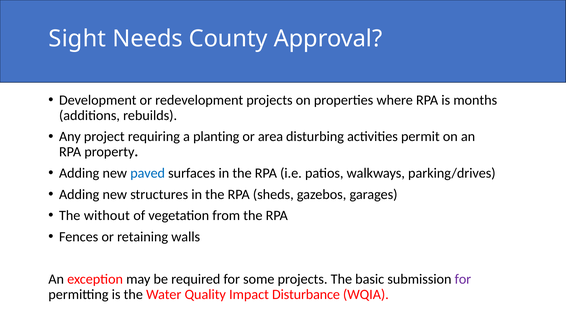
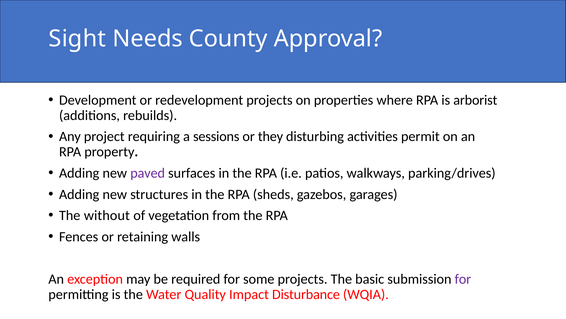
months: months -> arborist
planting: planting -> sessions
area: area -> they
paved colour: blue -> purple
